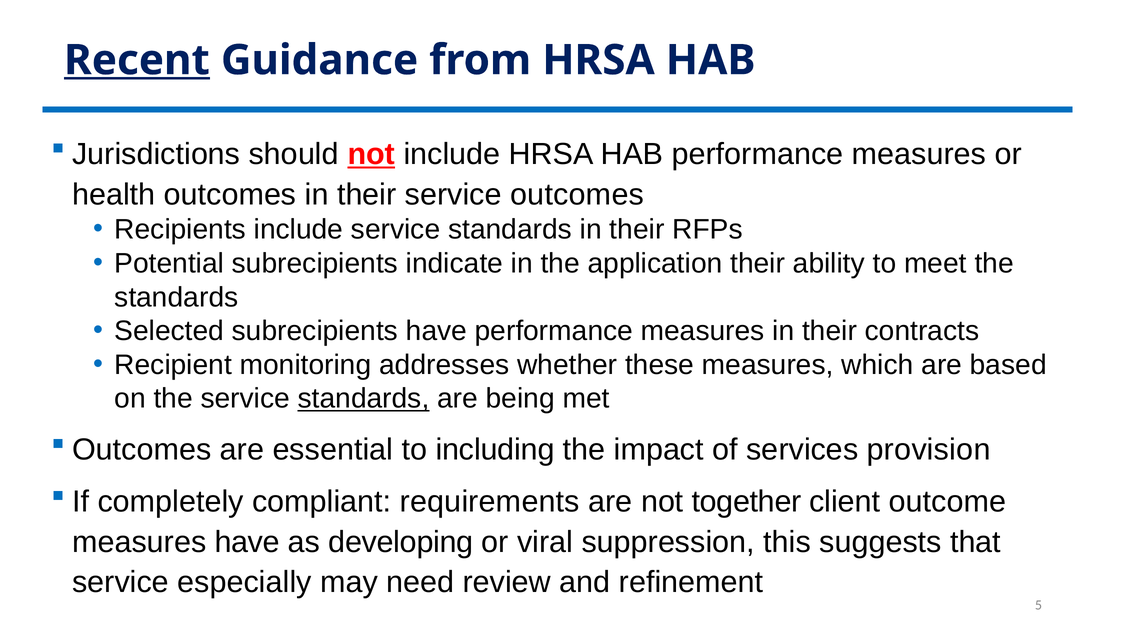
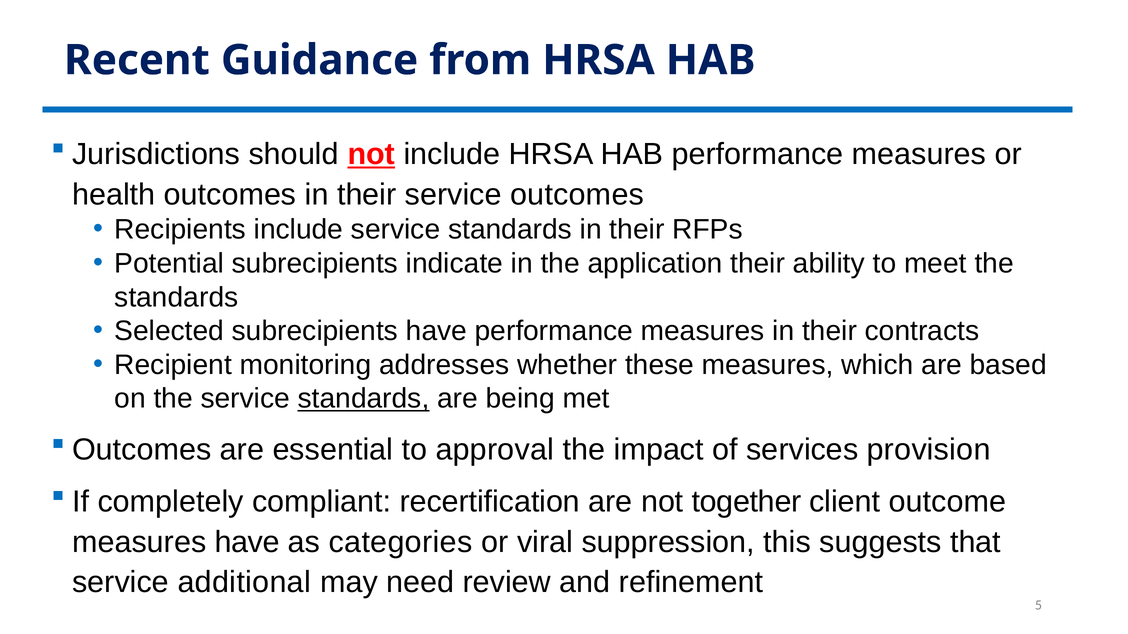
Recent underline: present -> none
including: including -> approval
requirements: requirements -> recertification
developing: developing -> categories
especially: especially -> additional
